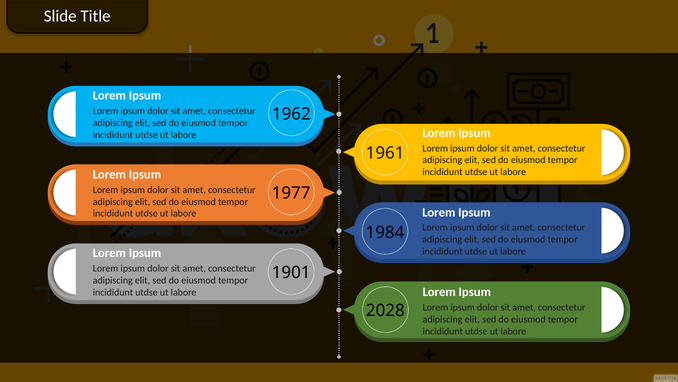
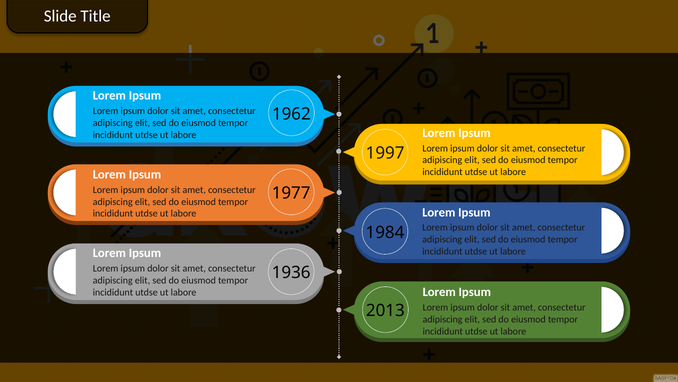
1961: 1961 -> 1997
1901: 1901 -> 1936
2028: 2028 -> 2013
